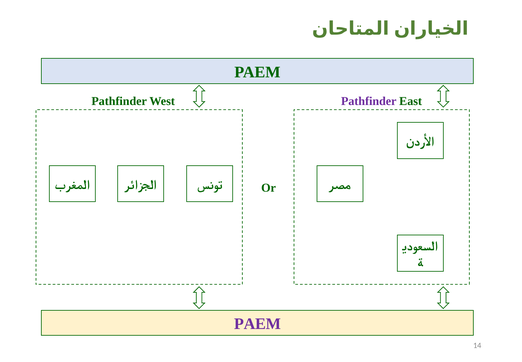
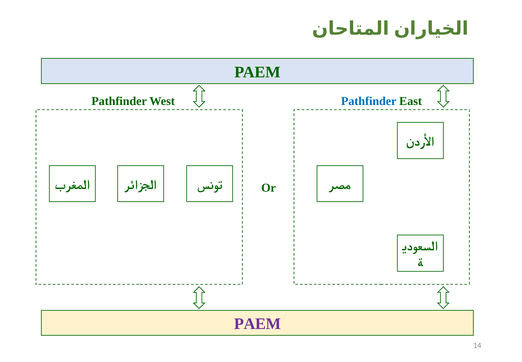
Pathfinder at (369, 101) colour: purple -> blue
